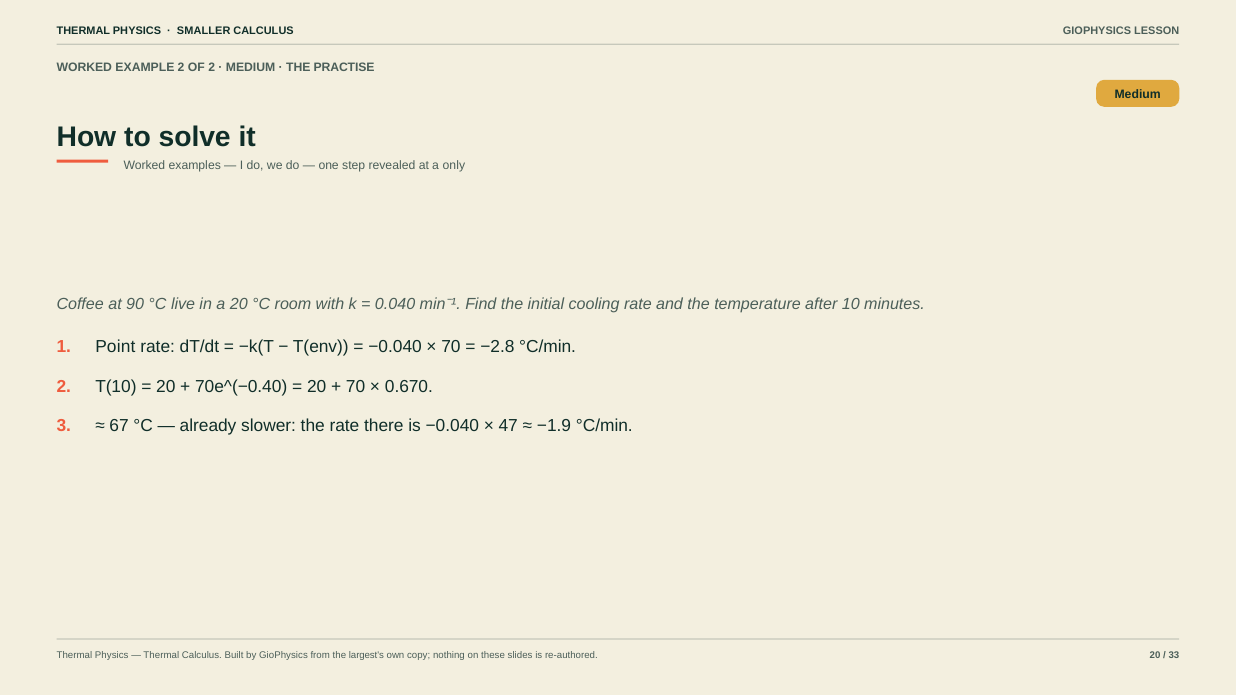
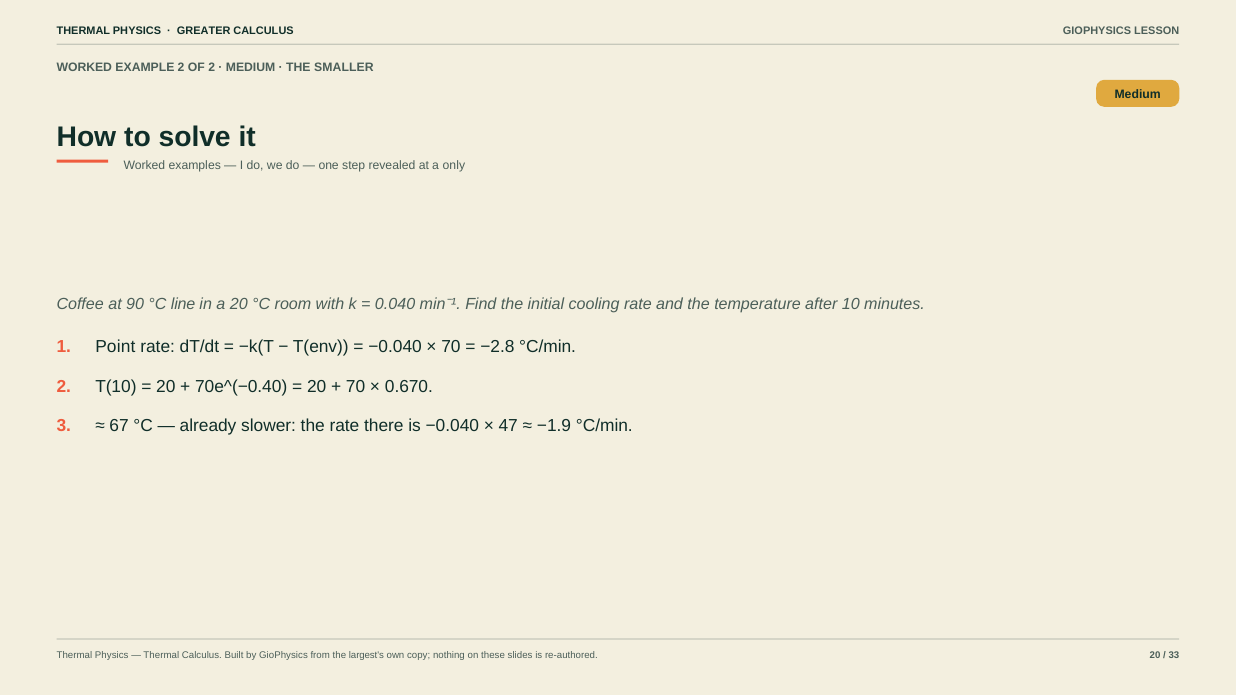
SMALLER: SMALLER -> GREATER
PRACTISE: PRACTISE -> SMALLER
live: live -> line
